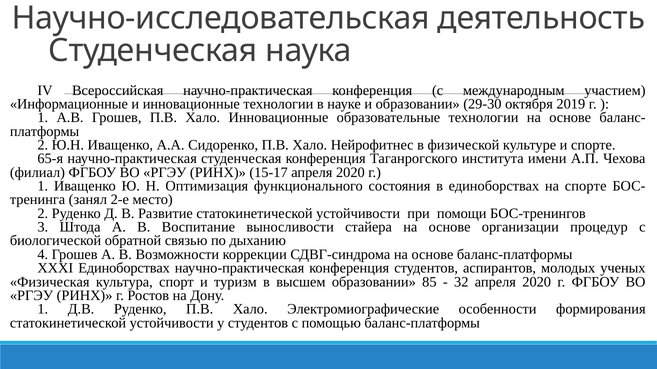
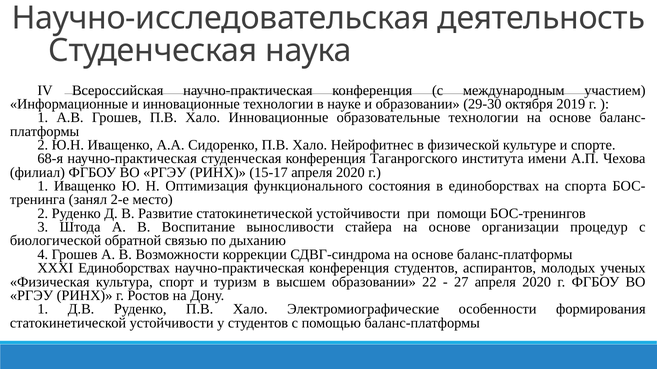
65-я: 65-я -> 68-я
на спорте: спорте -> спорта
85: 85 -> 22
32: 32 -> 27
